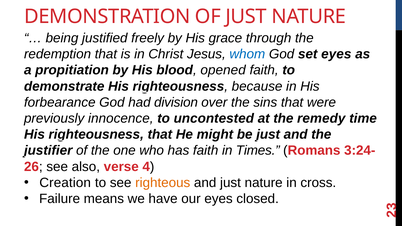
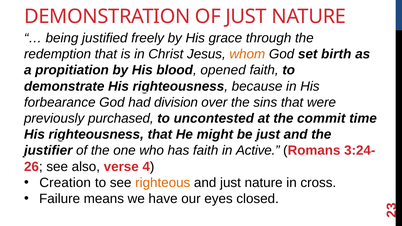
whom colour: blue -> orange
set eyes: eyes -> birth
innocence: innocence -> purchased
remedy: remedy -> commit
Times: Times -> Active
